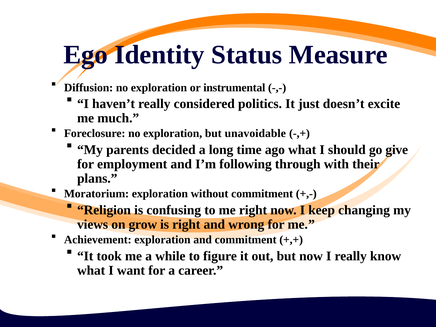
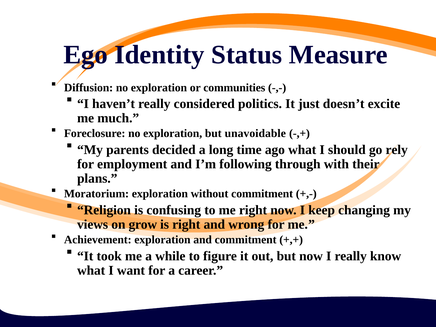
instrumental: instrumental -> communities
give: give -> rely
